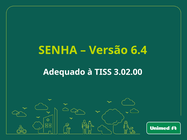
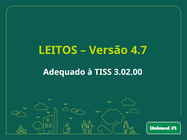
SENHA: SENHA -> LEITOS
6.4: 6.4 -> 4.7
